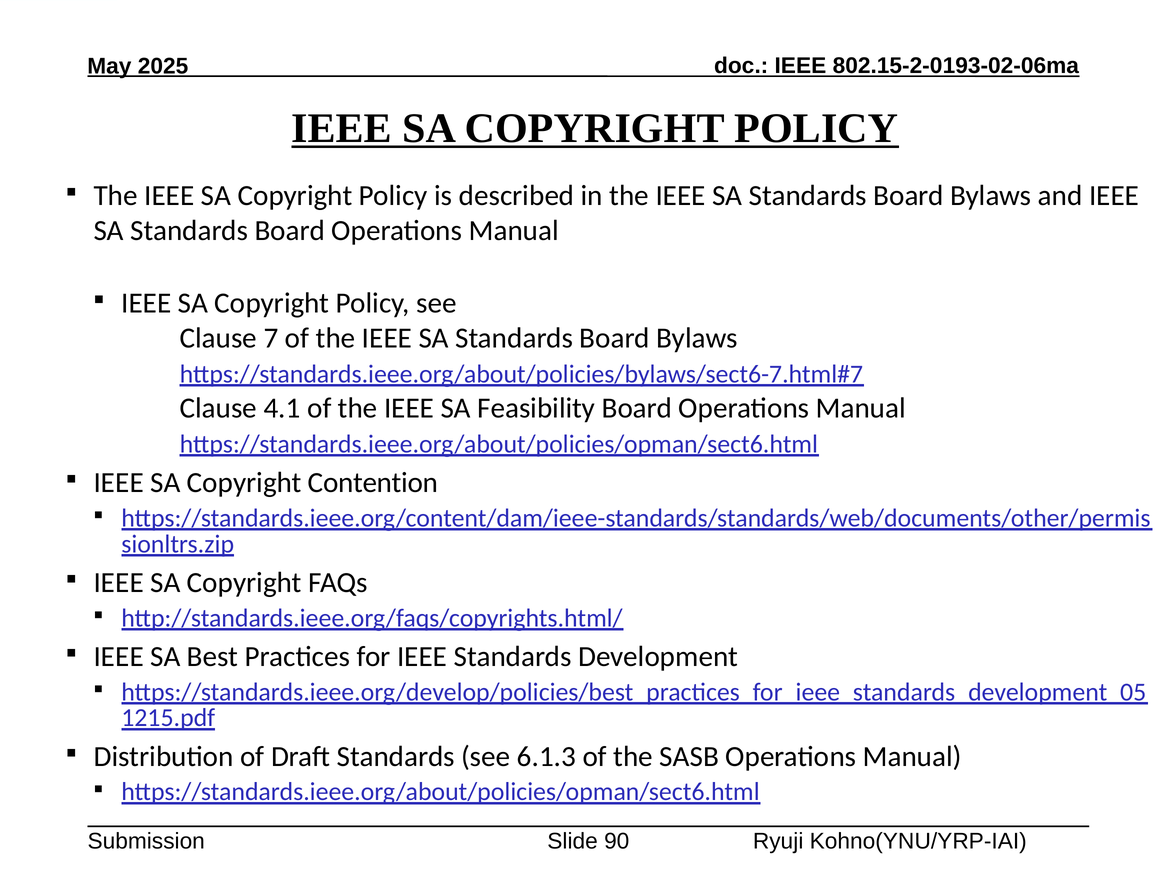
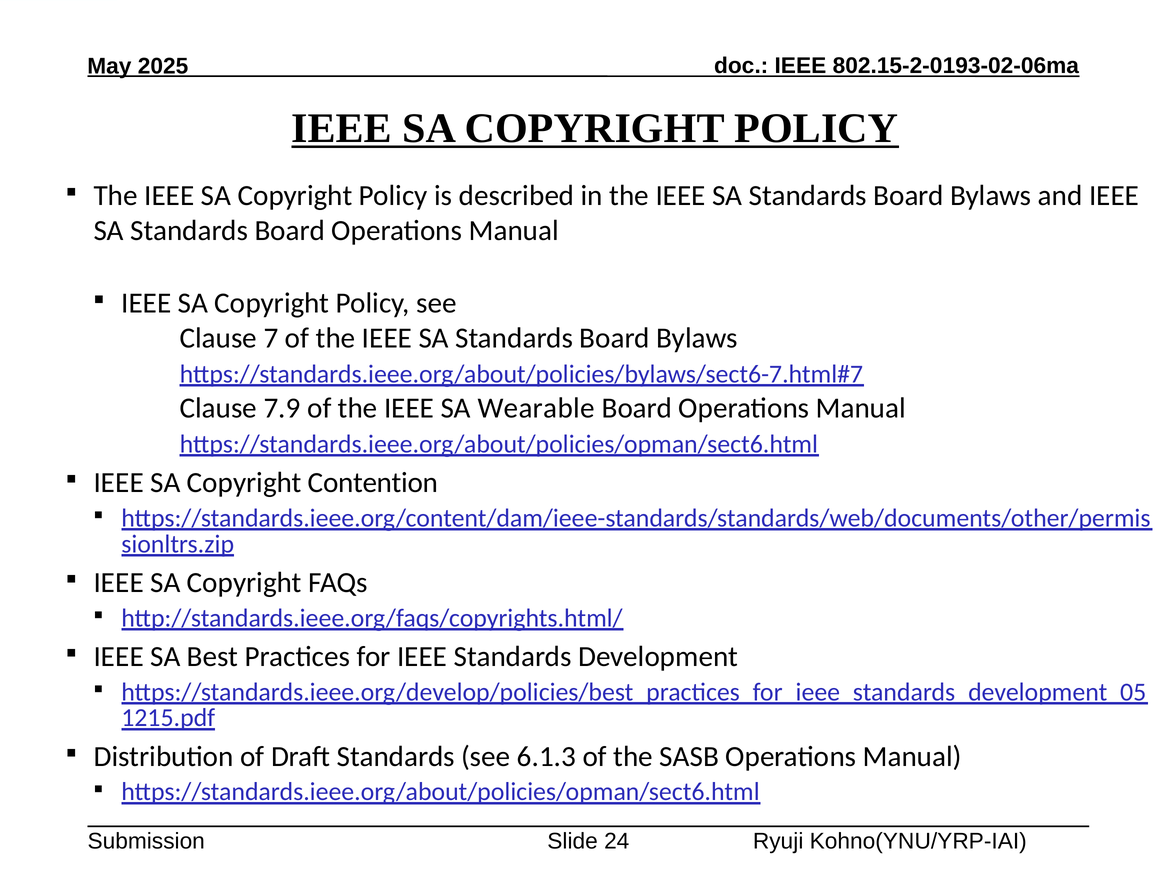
4.1: 4.1 -> 7.9
Feasibility: Feasibility -> Wearable
90: 90 -> 24
